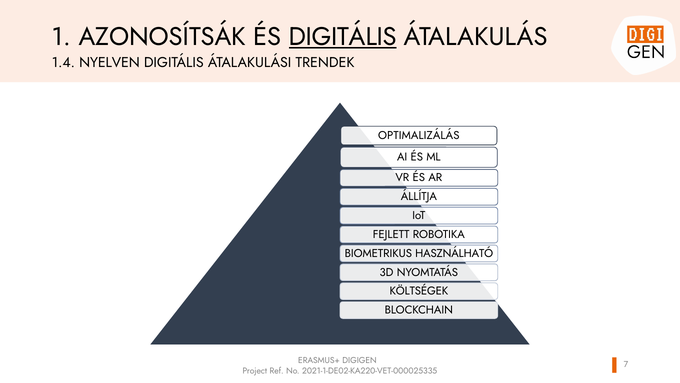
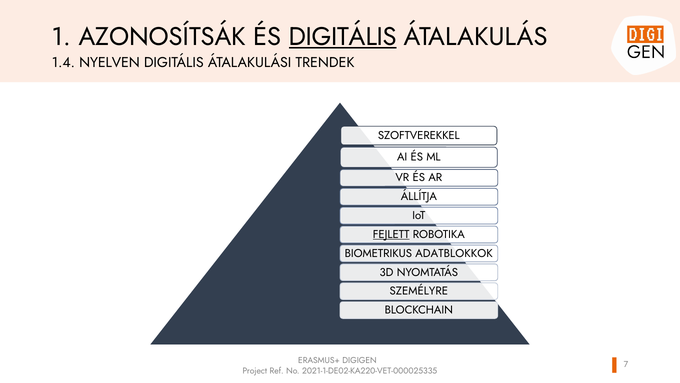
OPTIMALIZÁLÁS: OPTIMALIZÁLÁS -> SZOFTVEREKKEL
FEJLETT underline: none -> present
HASZNÁLHATÓ: HASZNÁLHATÓ -> ADATBLOKKOK
KÖLTSÉGEK: KÖLTSÉGEK -> SZEMÉLYRE
